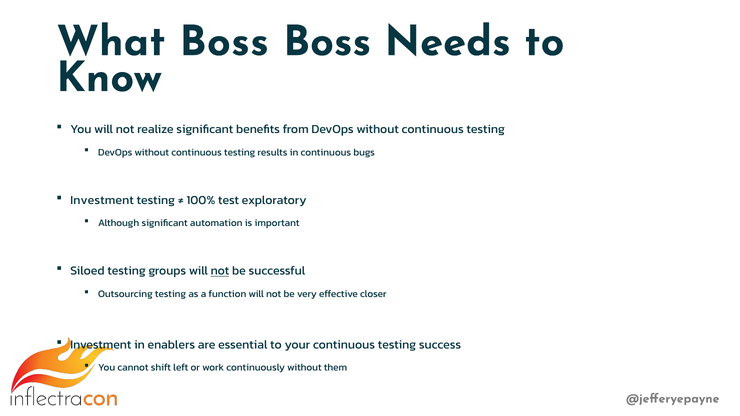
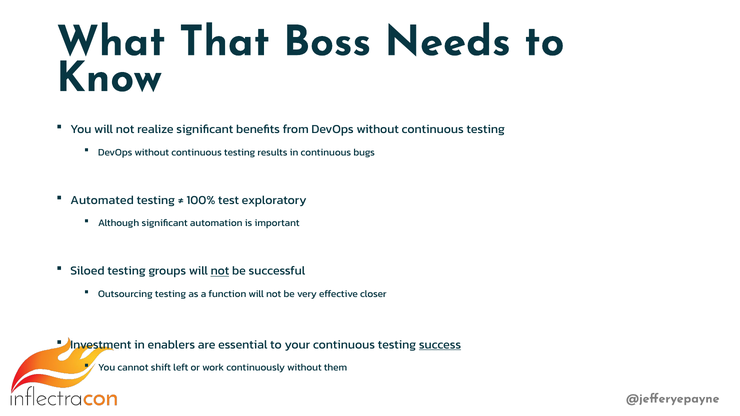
What Boss: Boss -> That
Investment at (102, 200): Investment -> Automated
success underline: none -> present
